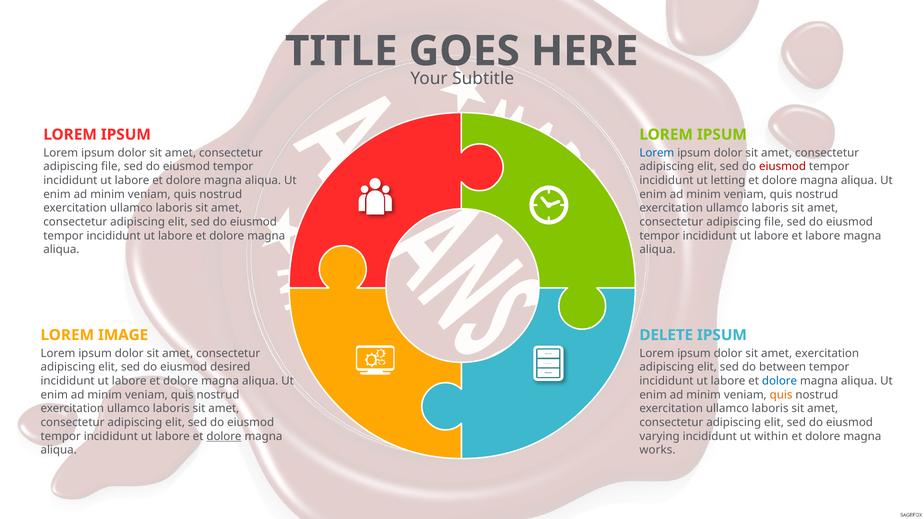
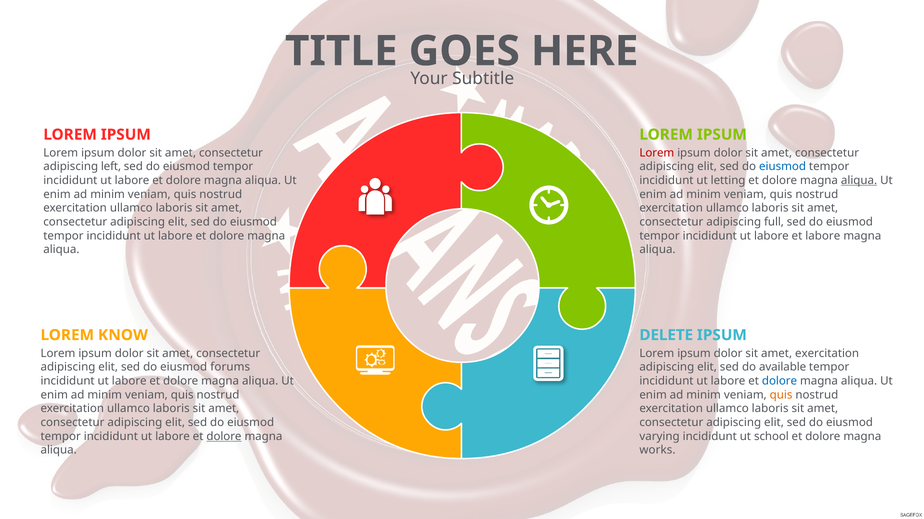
Lorem at (657, 153) colour: blue -> red
file at (111, 167): file -> left
eiusmod at (783, 167) colour: red -> blue
aliqua at (859, 181) underline: none -> present
file at (774, 222): file -> full
IMAGE: IMAGE -> KNOW
desired: desired -> forums
between: between -> available
within: within -> school
